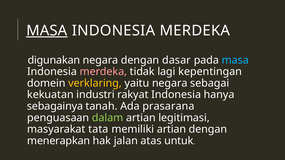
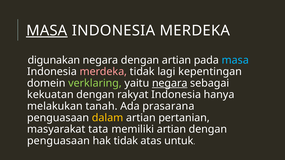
dengan dasar: dasar -> artian
verklaring colour: yellow -> light green
negara at (170, 83) underline: none -> present
kekuatan industri: industri -> dengan
sebagainya: sebagainya -> melakukan
dalam colour: light green -> yellow
legitimasi: legitimasi -> pertanian
menerapkan at (59, 141): menerapkan -> penguasaan
hak jalan: jalan -> tidak
